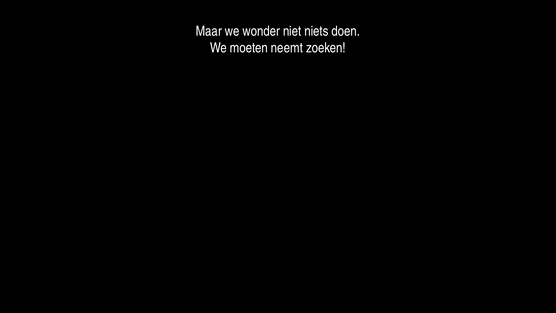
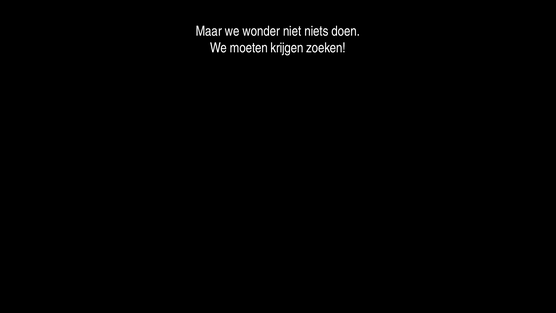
neemt: neemt -> krijgen
